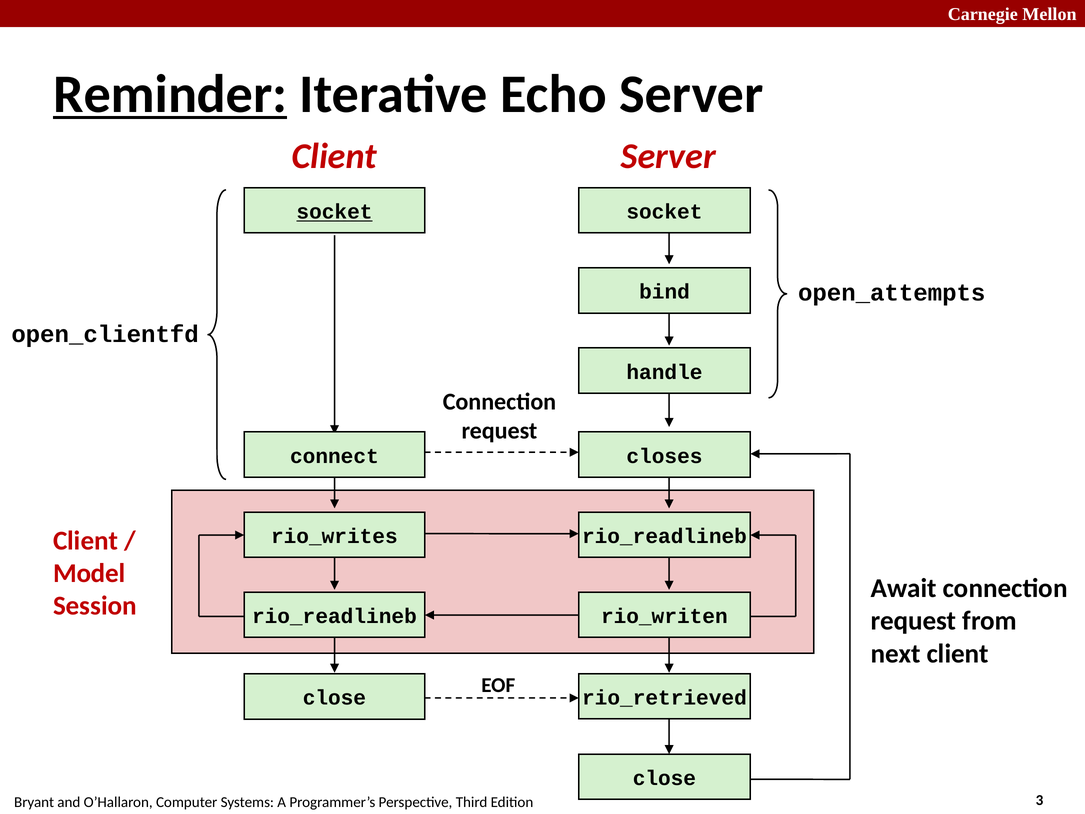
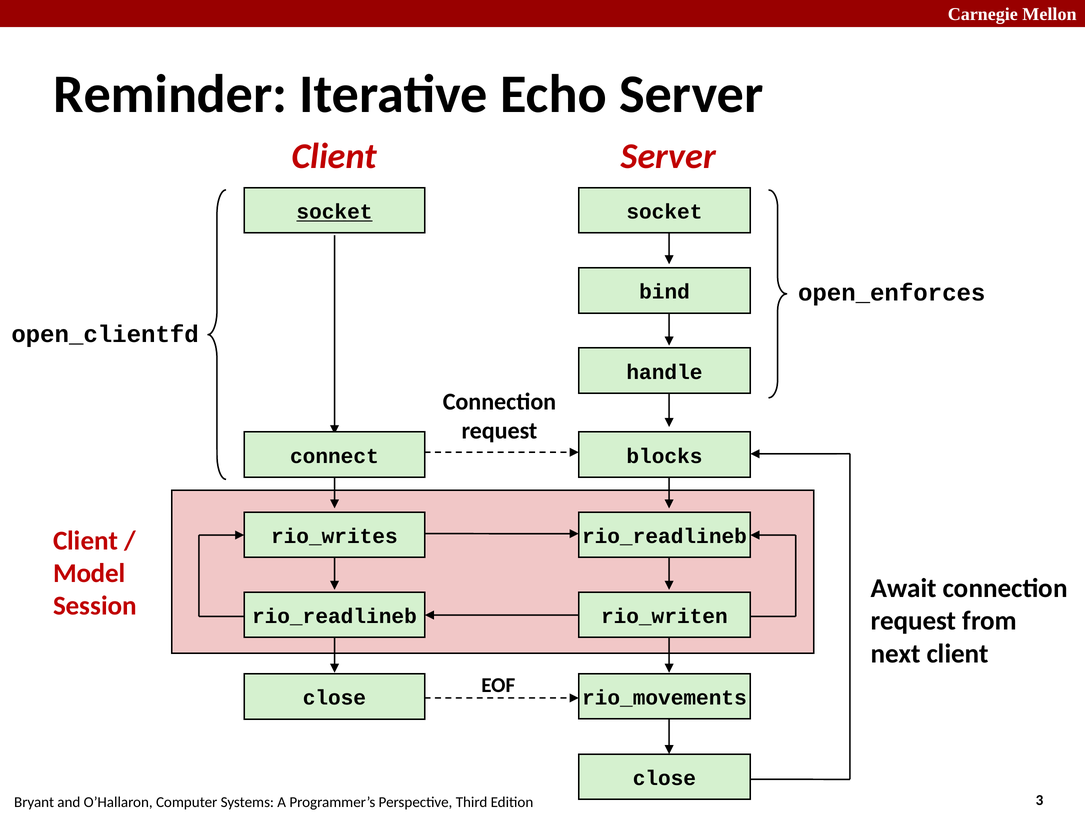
Reminder underline: present -> none
open_attempts: open_attempts -> open_enforces
closes: closes -> blocks
rio_retrieved: rio_retrieved -> rio_movements
